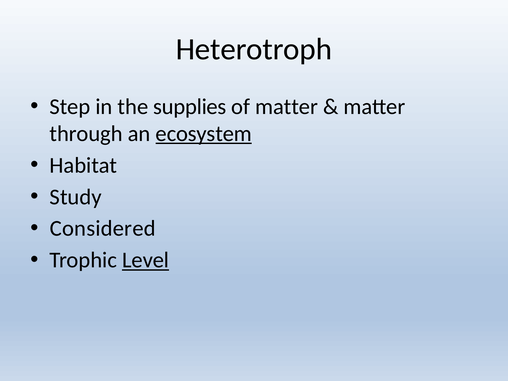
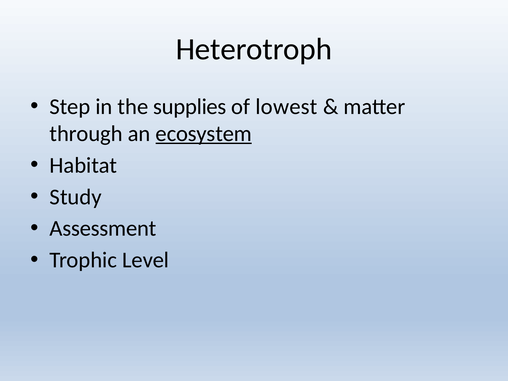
of matter: matter -> lowest
Considered: Considered -> Assessment
Level underline: present -> none
